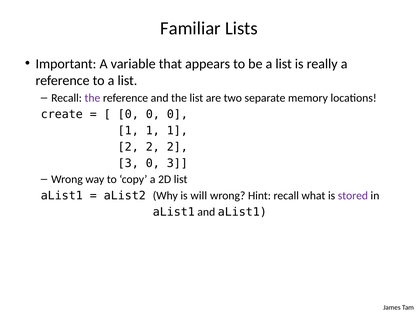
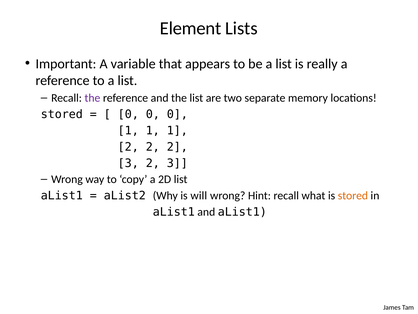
Familiar: Familiar -> Element
create at (62, 114): create -> stored
3 0: 0 -> 2
stored at (353, 195) colour: purple -> orange
